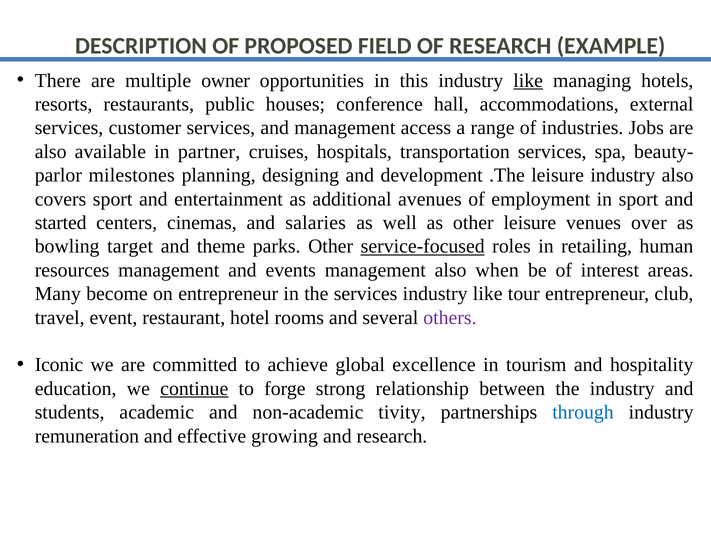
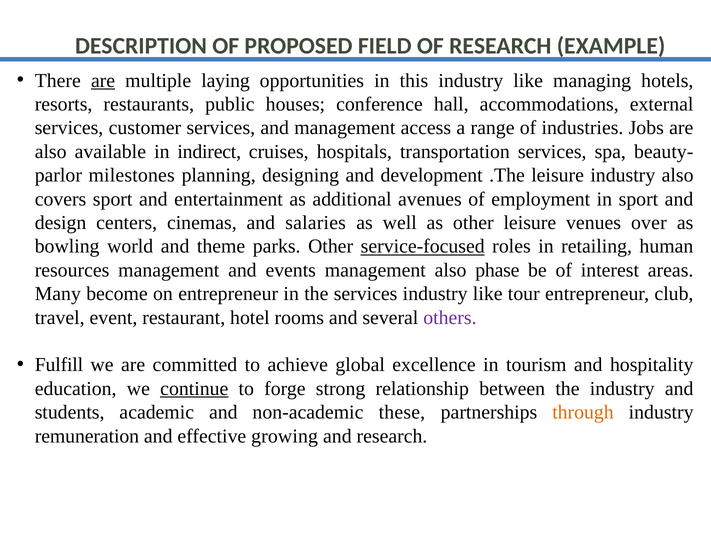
are at (103, 81) underline: none -> present
owner: owner -> laying
like at (528, 81) underline: present -> none
partner: partner -> indirect
started: started -> design
target: target -> world
when: when -> phase
Iconic: Iconic -> Fulfill
tivity: tivity -> these
through colour: blue -> orange
